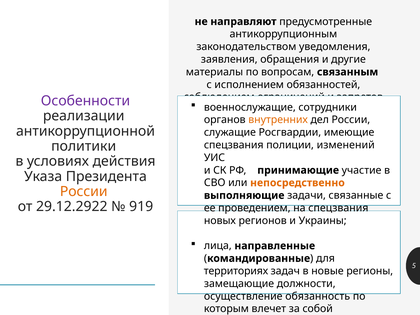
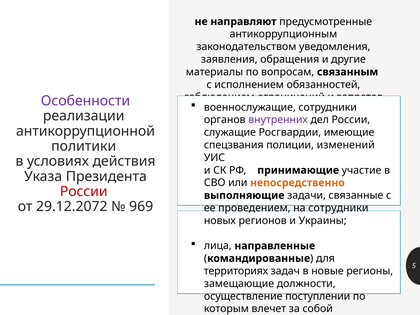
внутренних colour: orange -> purple
России at (84, 192) colour: orange -> red
29.12.2922: 29.12.2922 -> 29.12.2072
919: 919 -> 969
на спецзвания: спецзвания -> сотрудники
осуществление обязанность: обязанность -> поступлении
